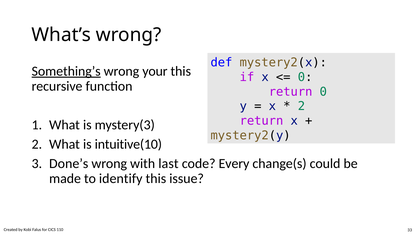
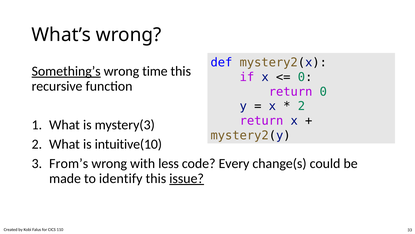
your: your -> time
Done’s: Done’s -> From’s
last: last -> less
issue underline: none -> present
